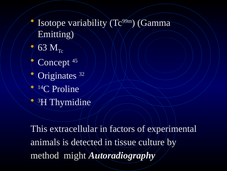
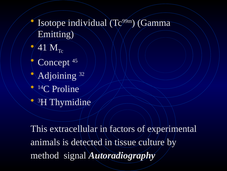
variability: variability -> individual
63: 63 -> 41
Originates: Originates -> Adjoining
might: might -> signal
